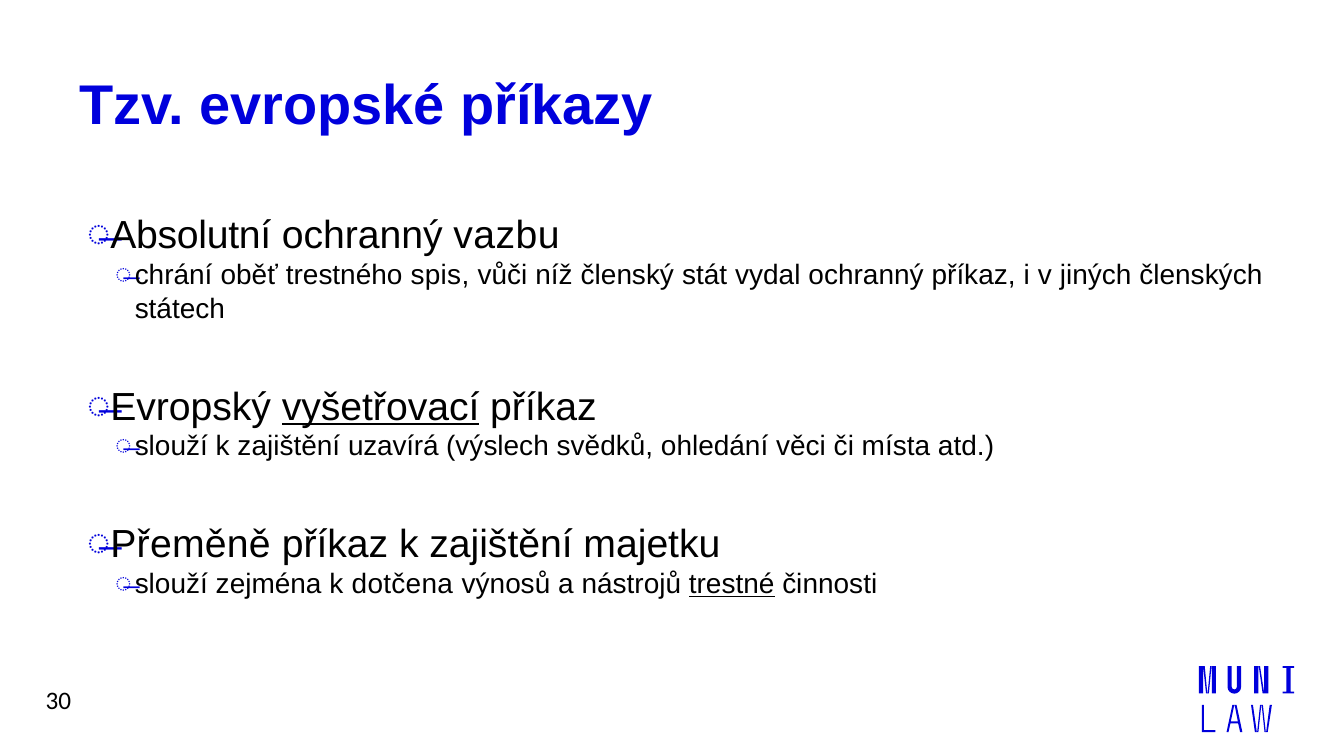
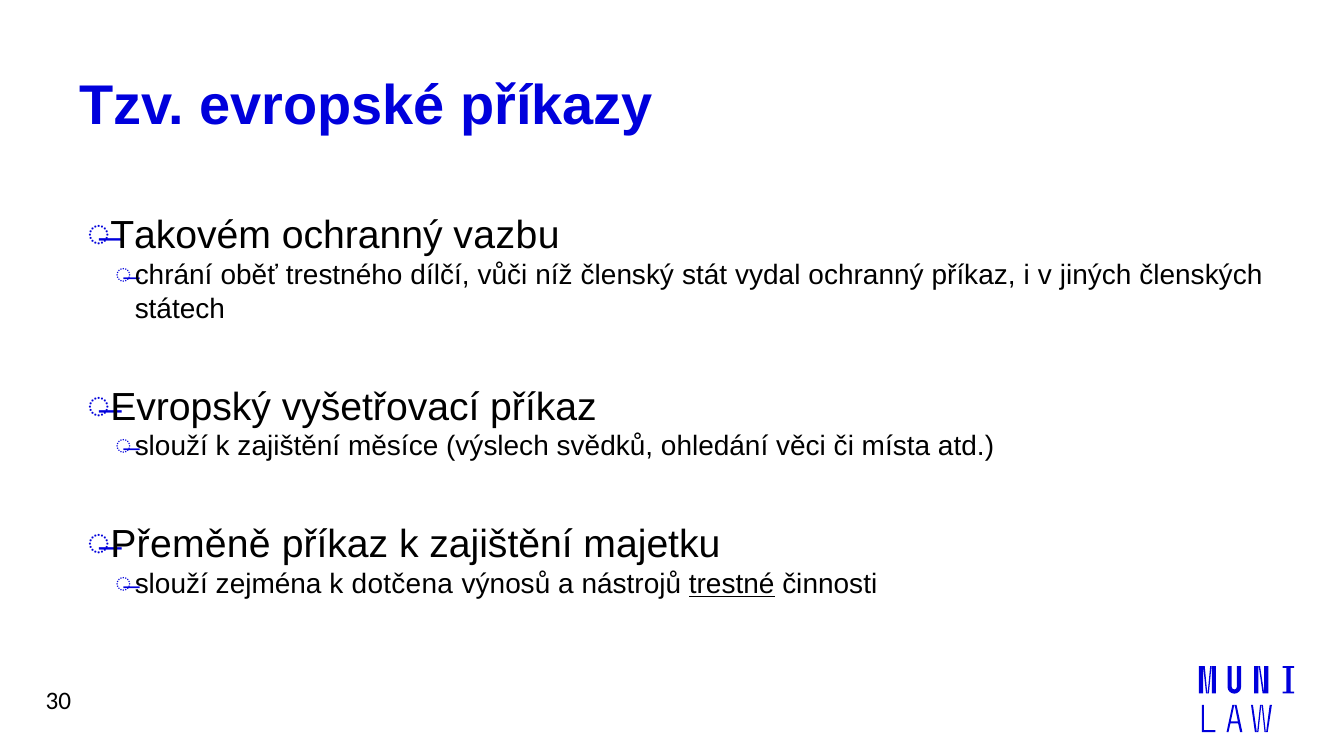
Absolutní: Absolutní -> Takovém
spis: spis -> dílčí
vyšetřovací underline: present -> none
uzavírá: uzavírá -> měsíce
